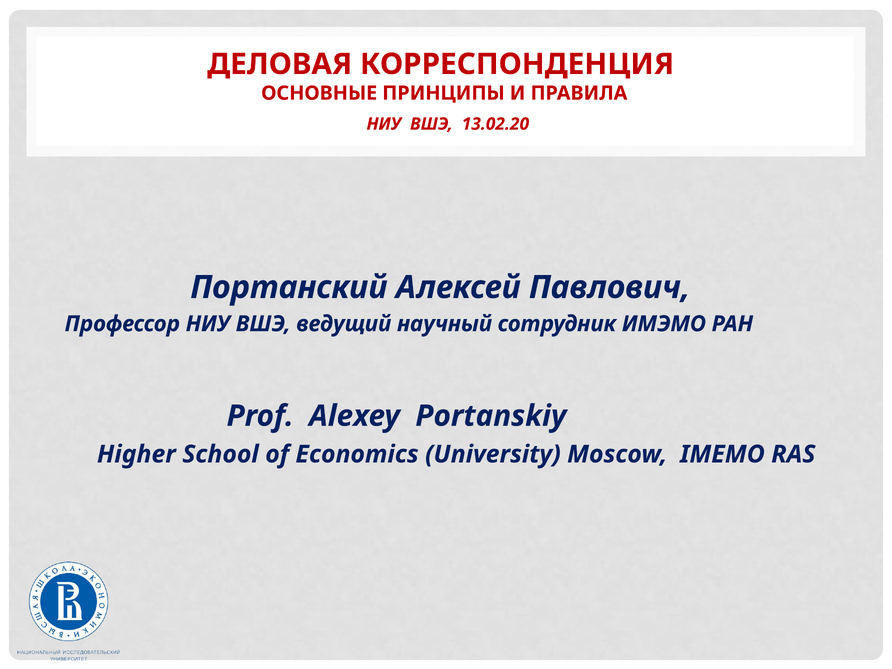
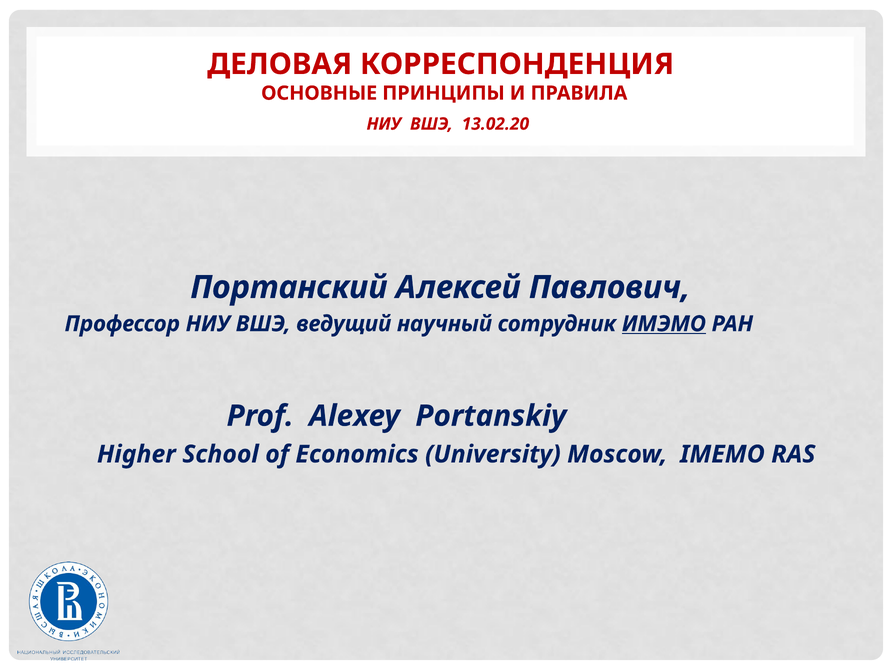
ИМЭМО underline: none -> present
